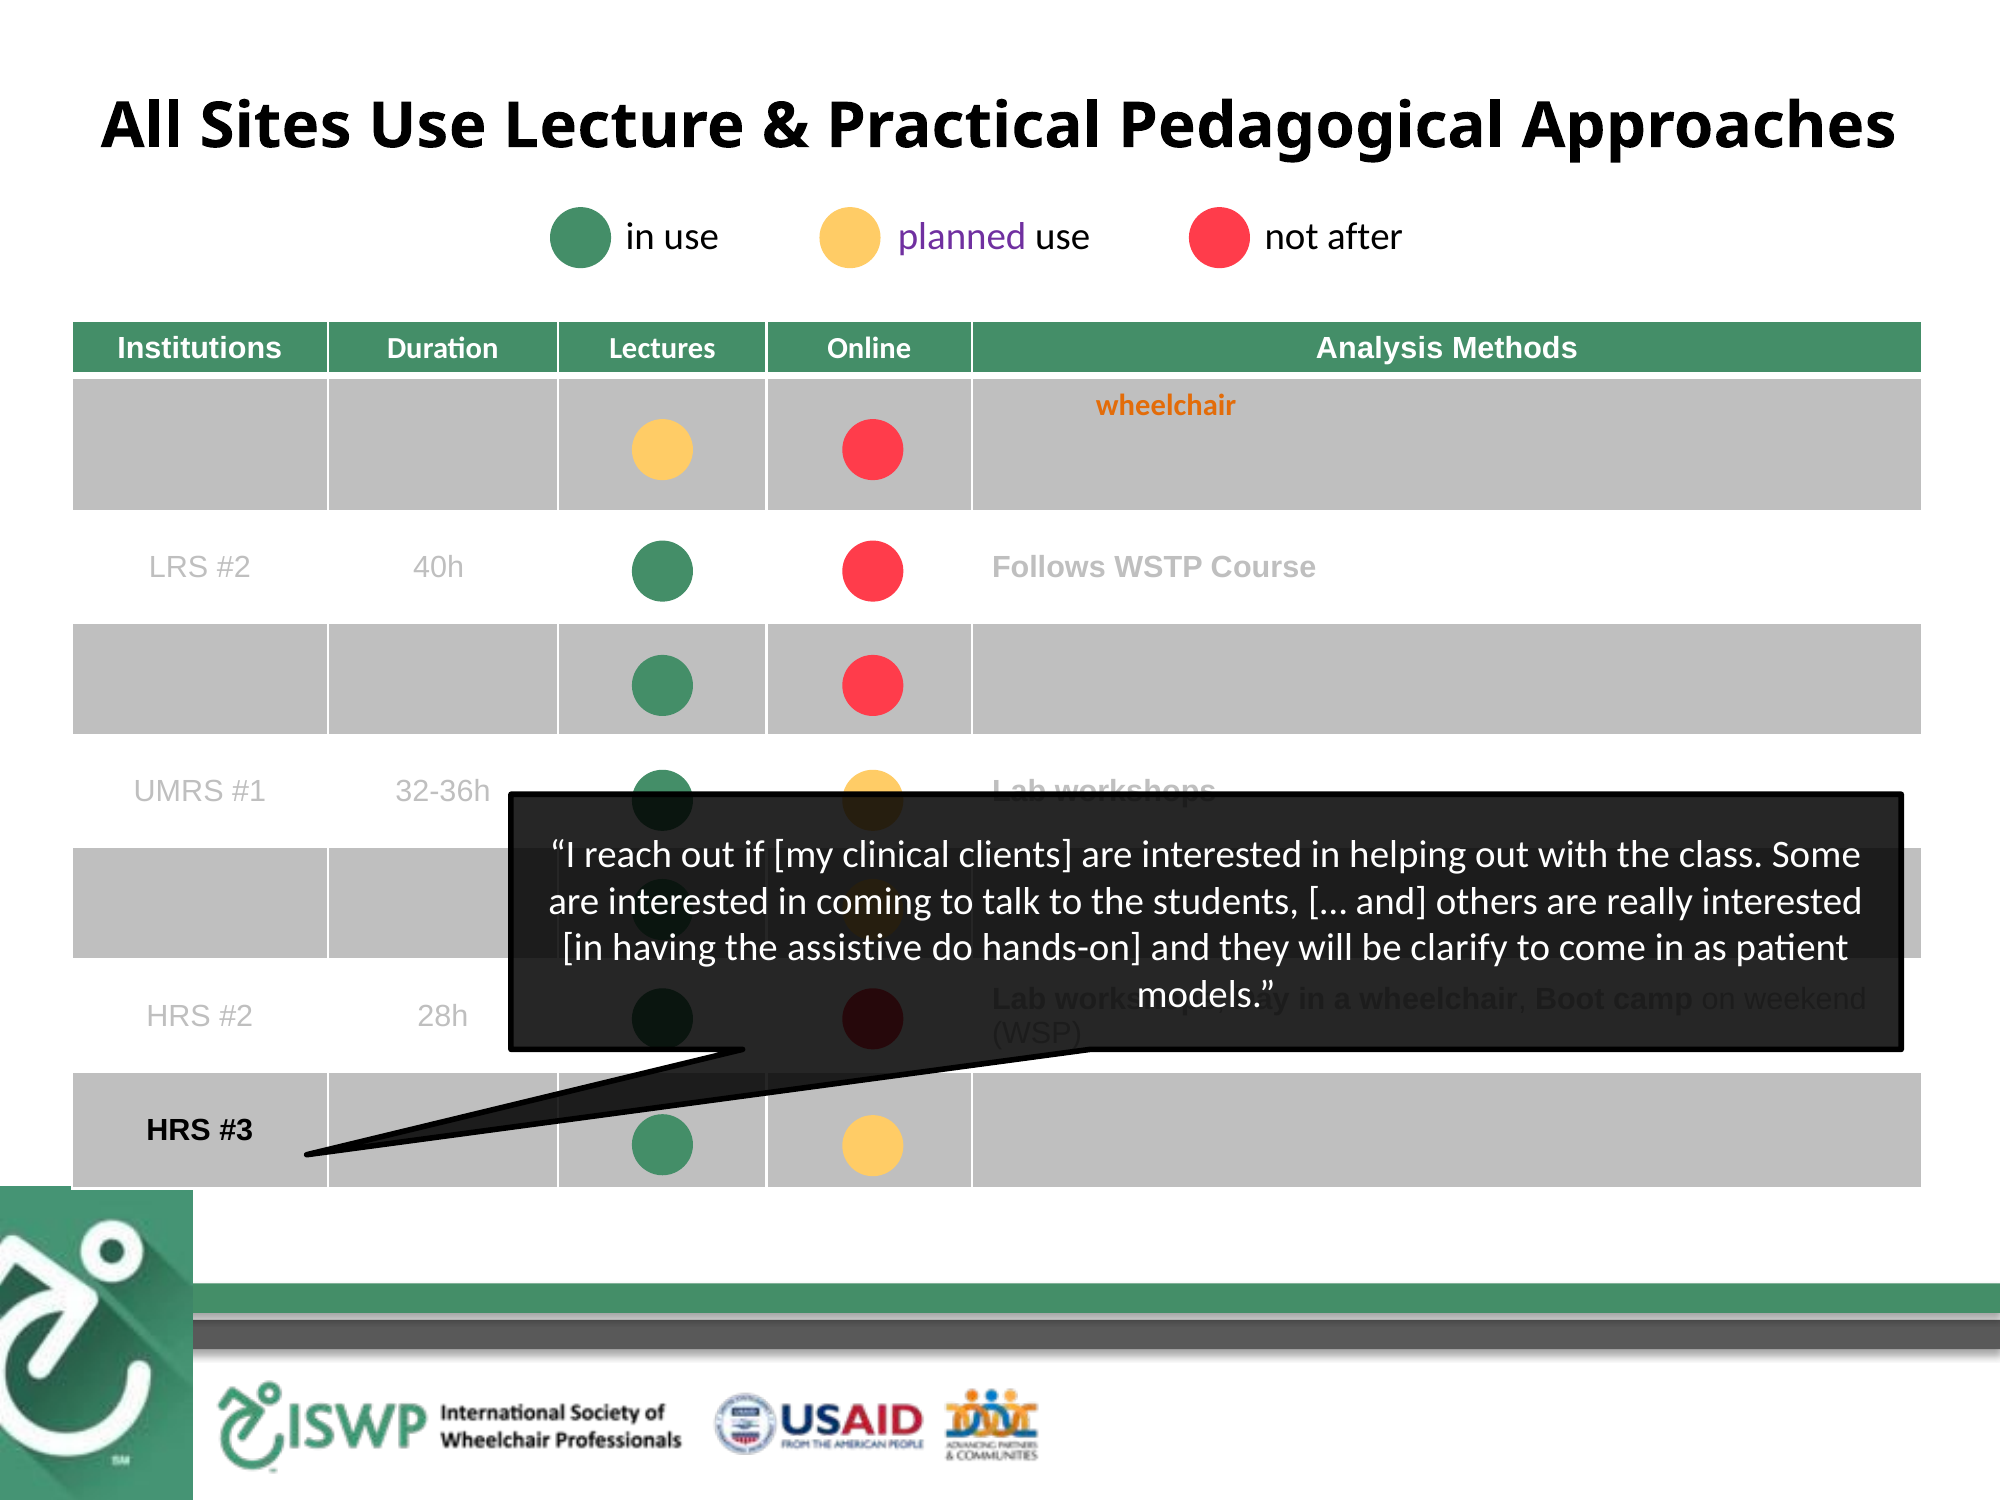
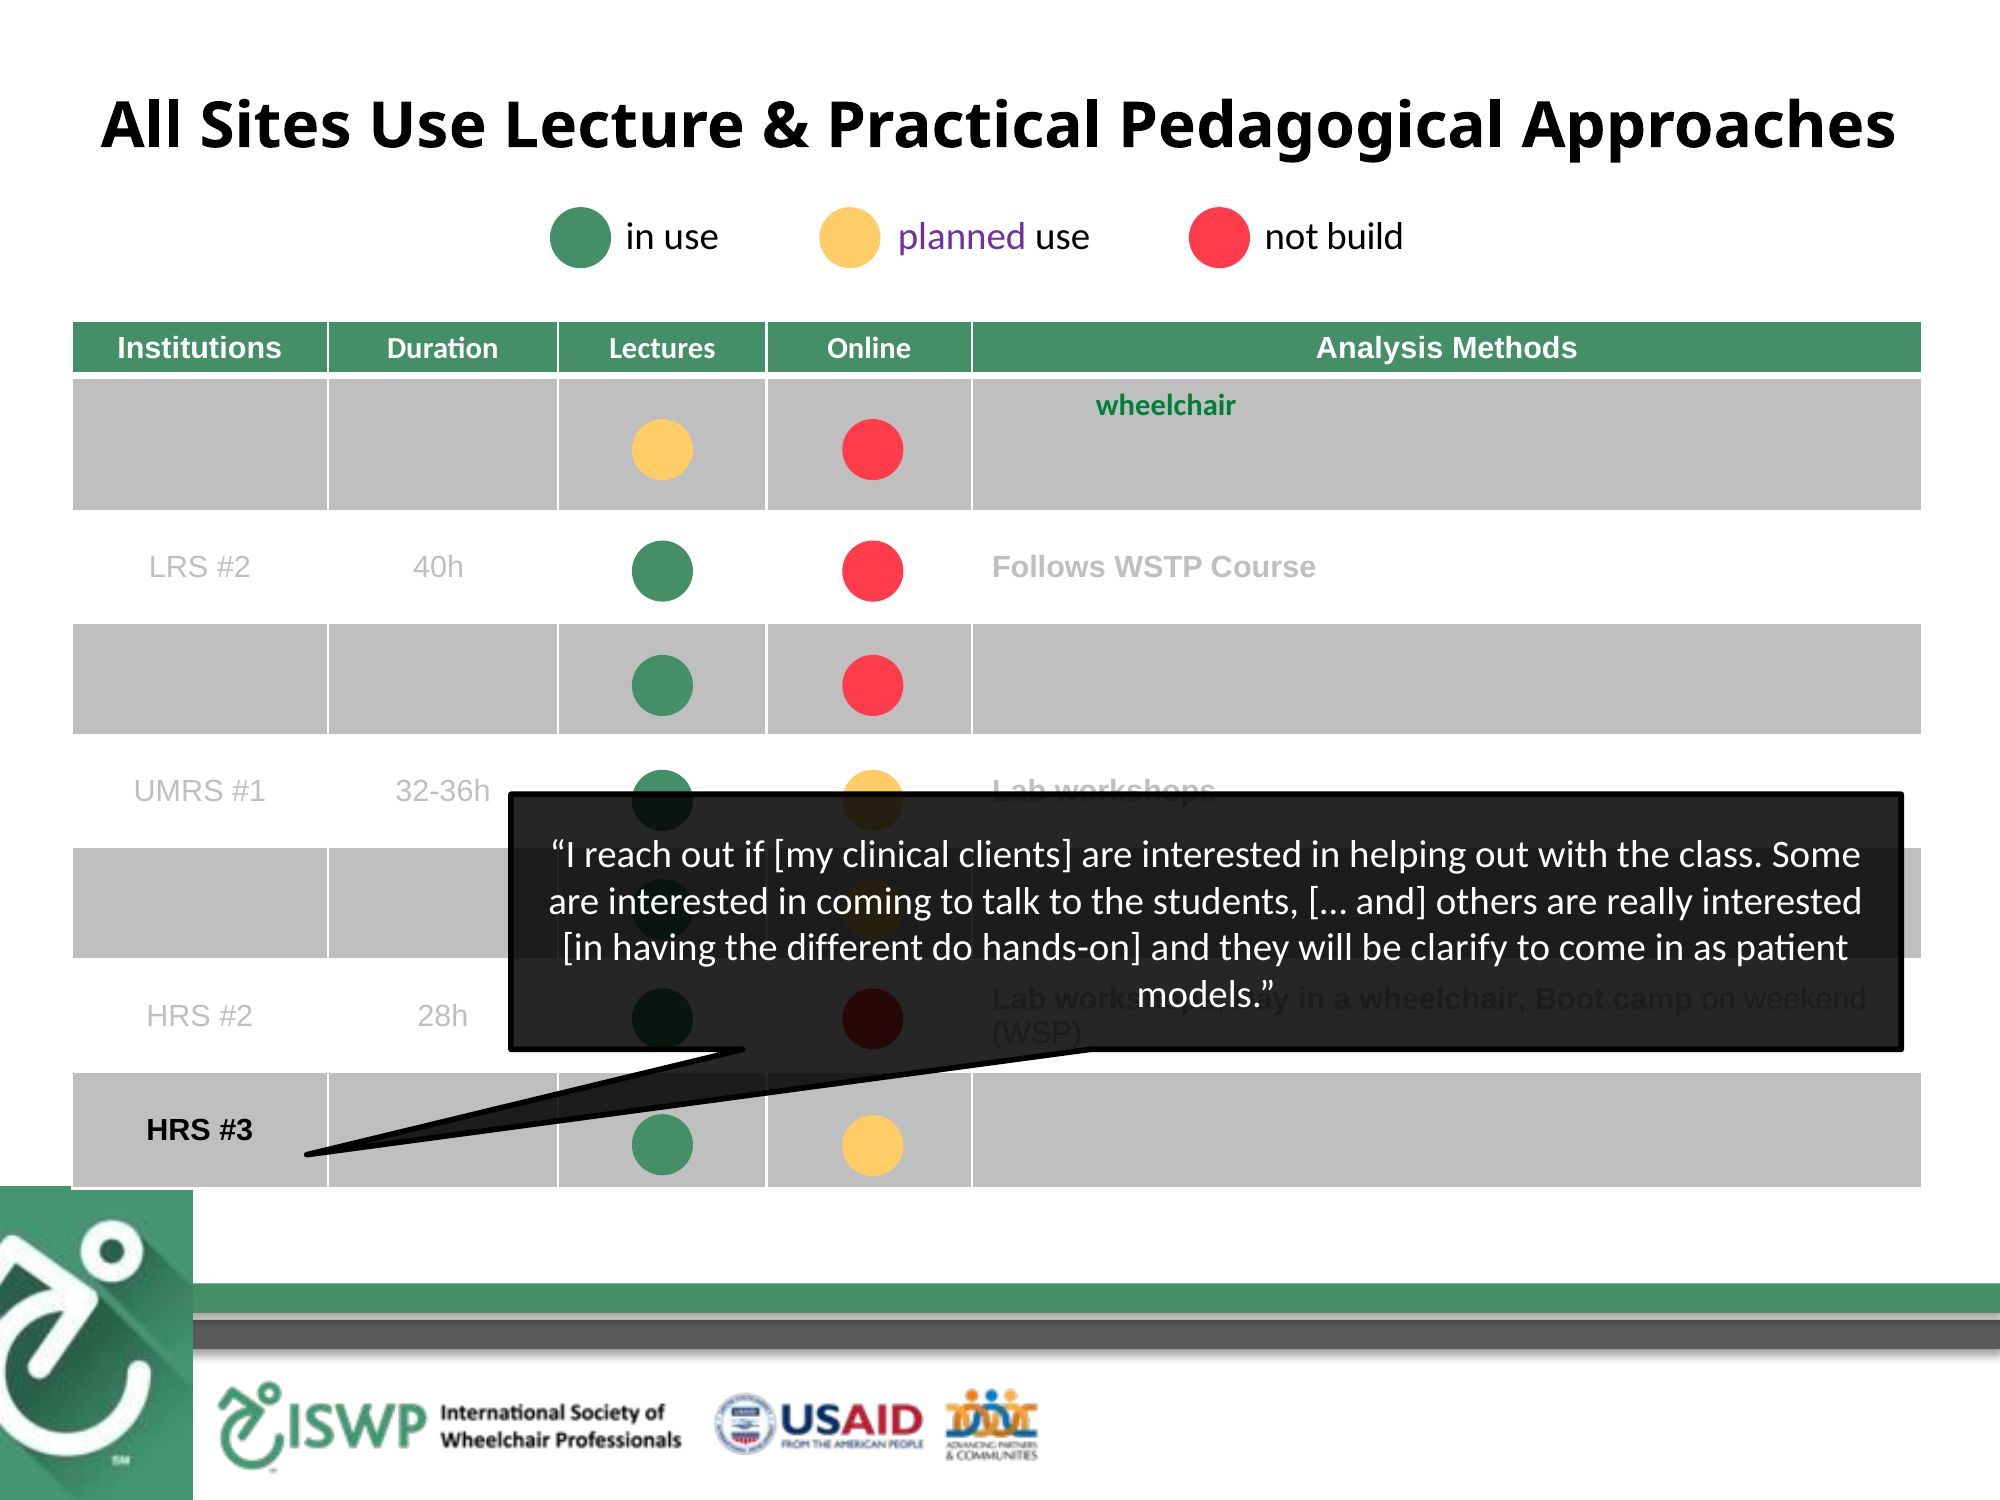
after: after -> build
wheelchair at (1166, 406) colour: orange -> green
the assistive: assistive -> different
